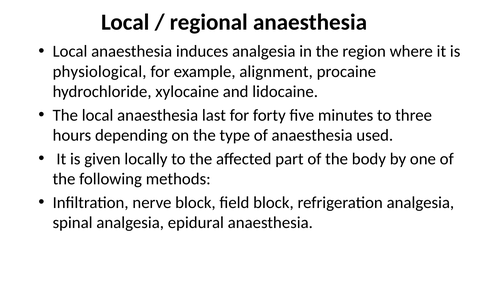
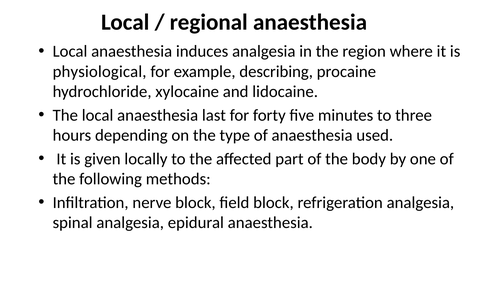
alignment: alignment -> describing
